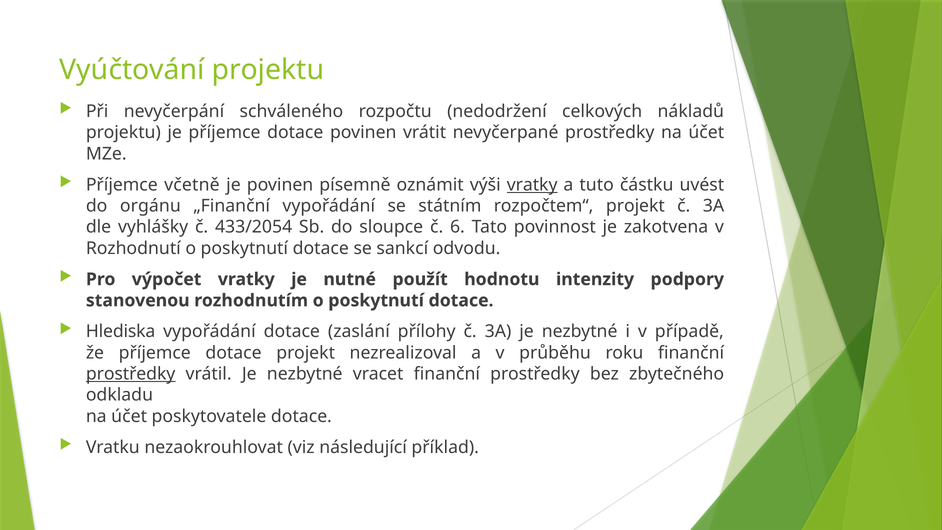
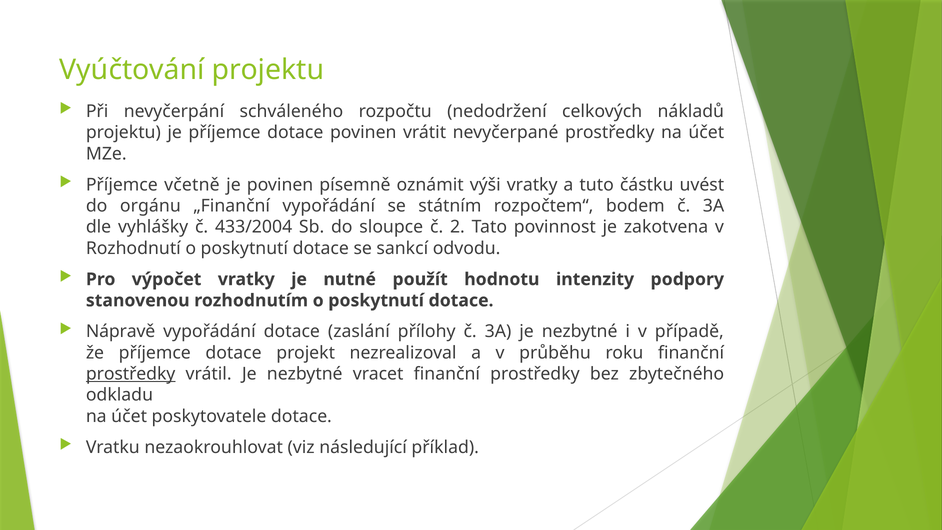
vratky at (532, 185) underline: present -> none
rozpočtem“ projekt: projekt -> bodem
433/2054: 433/2054 -> 433/2004
6: 6 -> 2
Hlediska: Hlediska -> Nápravě
